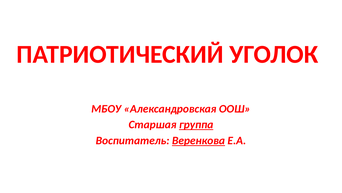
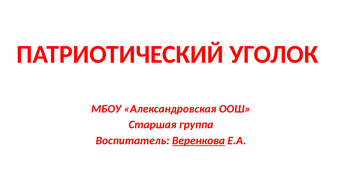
группа underline: present -> none
